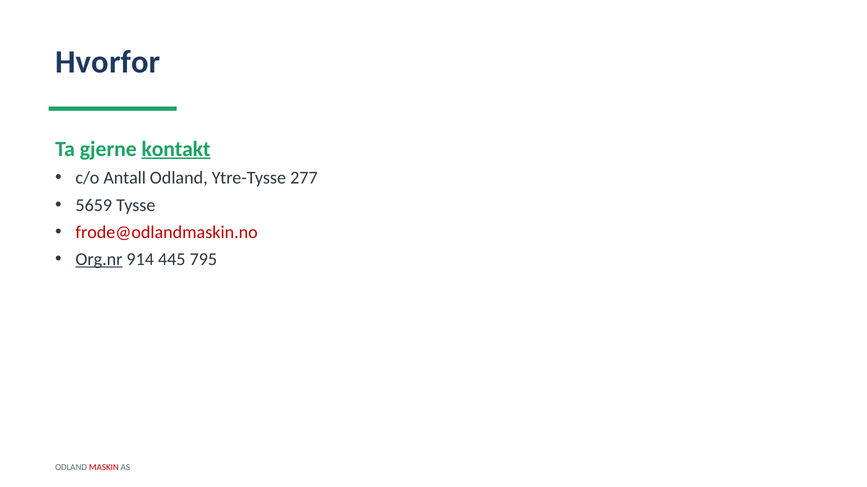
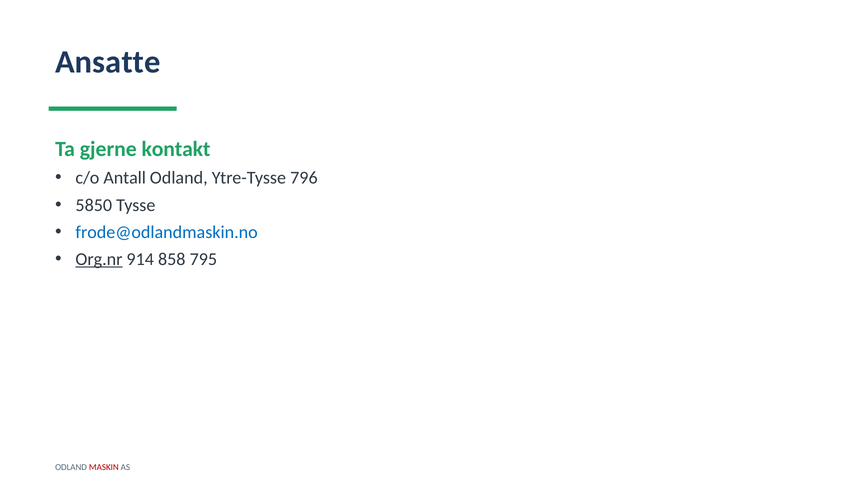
Hvorfor: Hvorfor -> Ansatte
kontakt underline: present -> none
277: 277 -> 796
5659: 5659 -> 5850
frode@odlandmaskin.no colour: red -> blue
445: 445 -> 858
